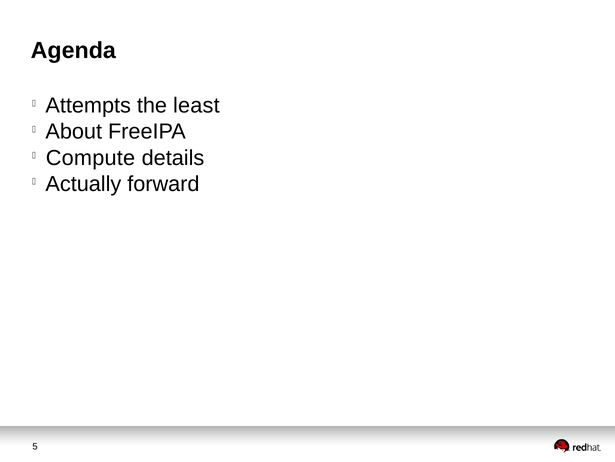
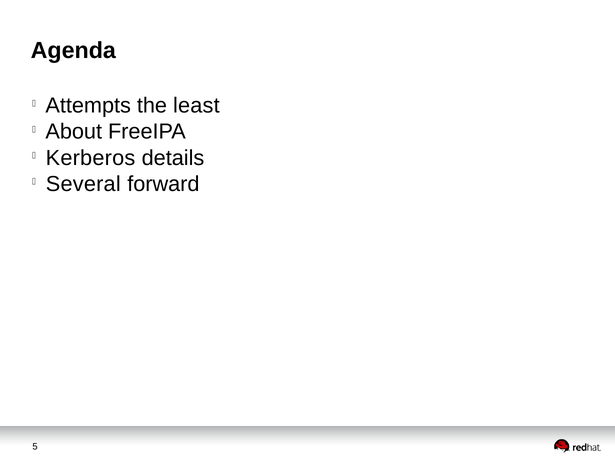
Compute: Compute -> Kerberos
Actually: Actually -> Several
